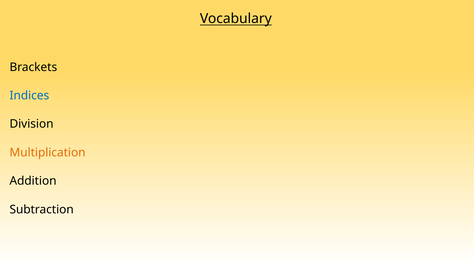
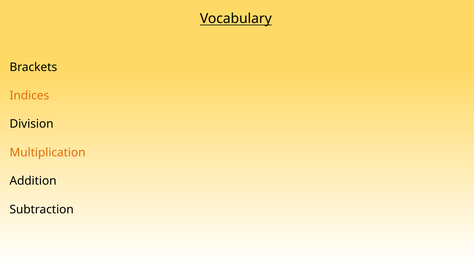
Indices colour: blue -> orange
